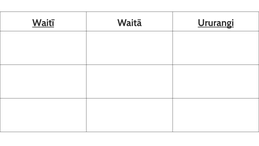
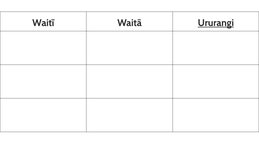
Waitī underline: present -> none
